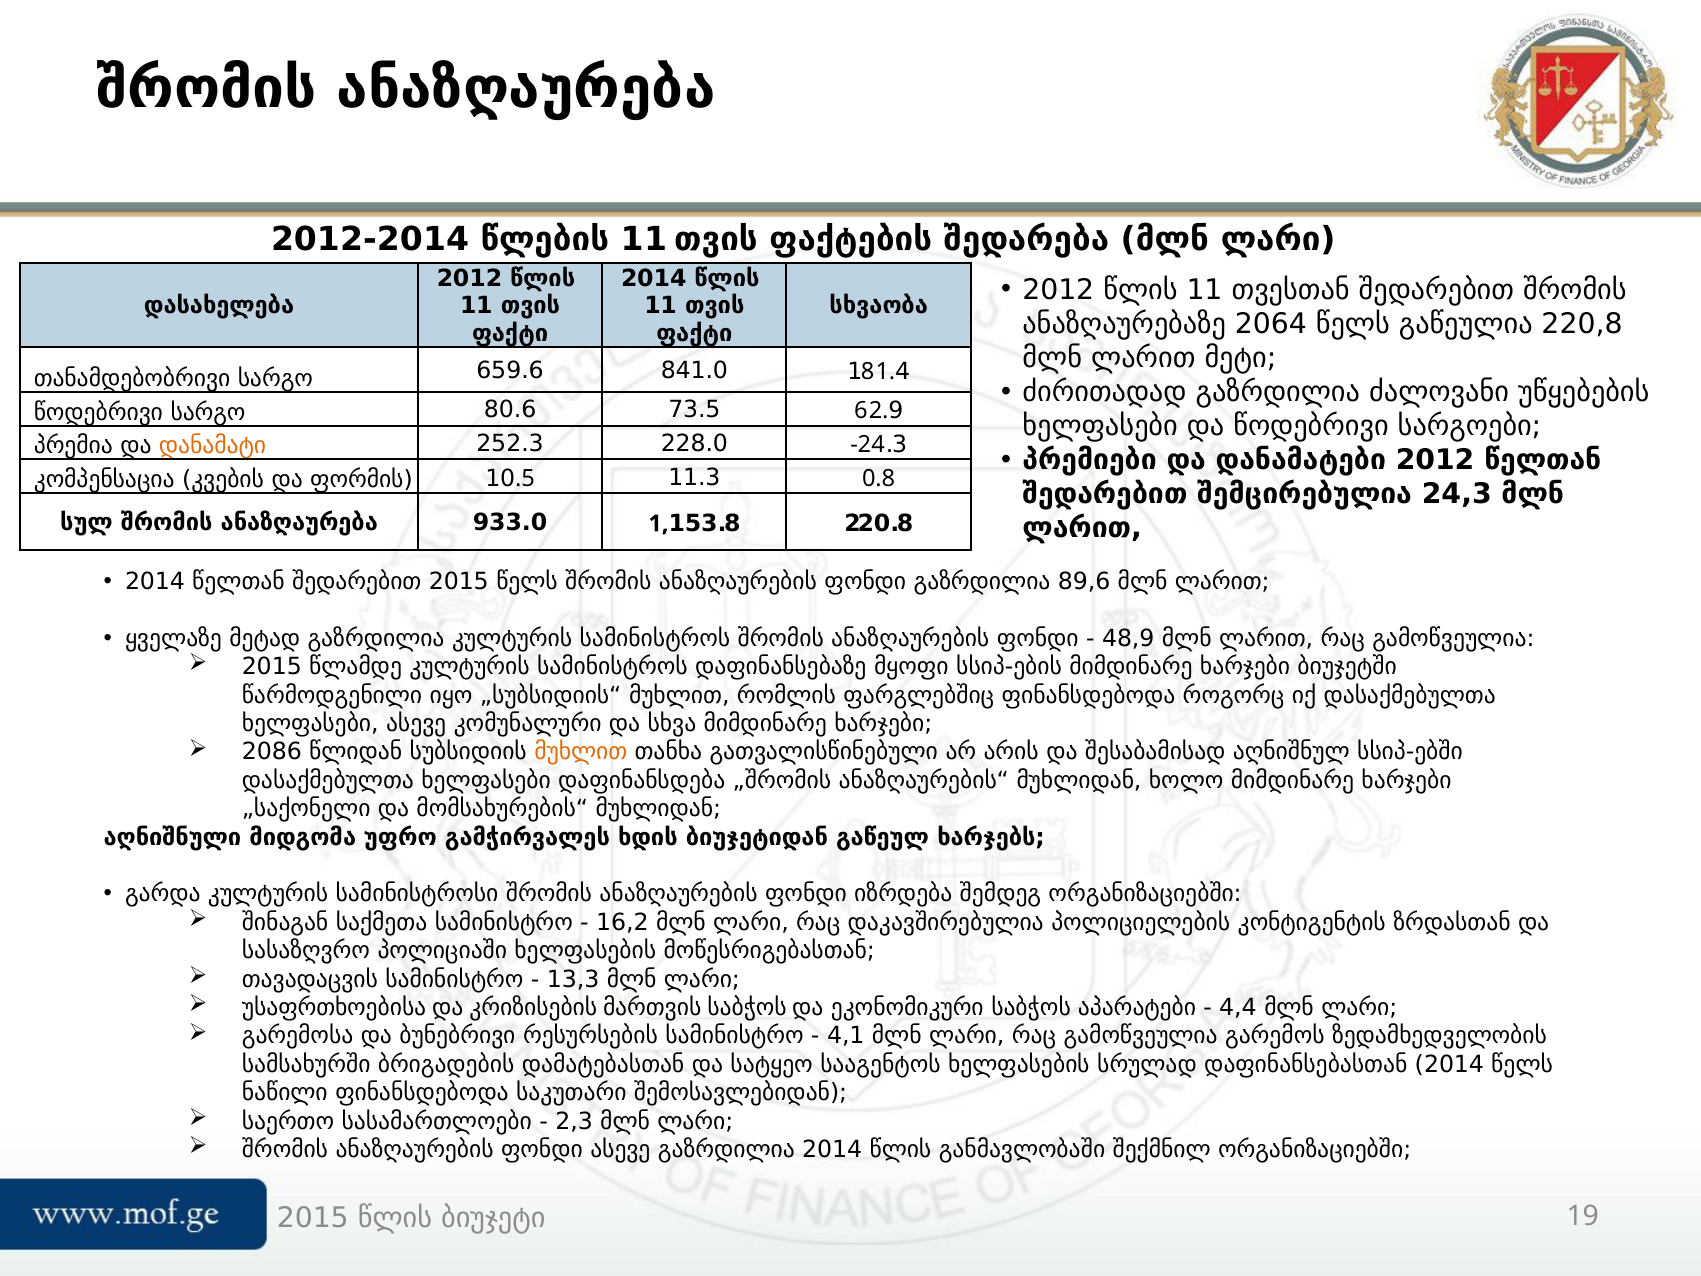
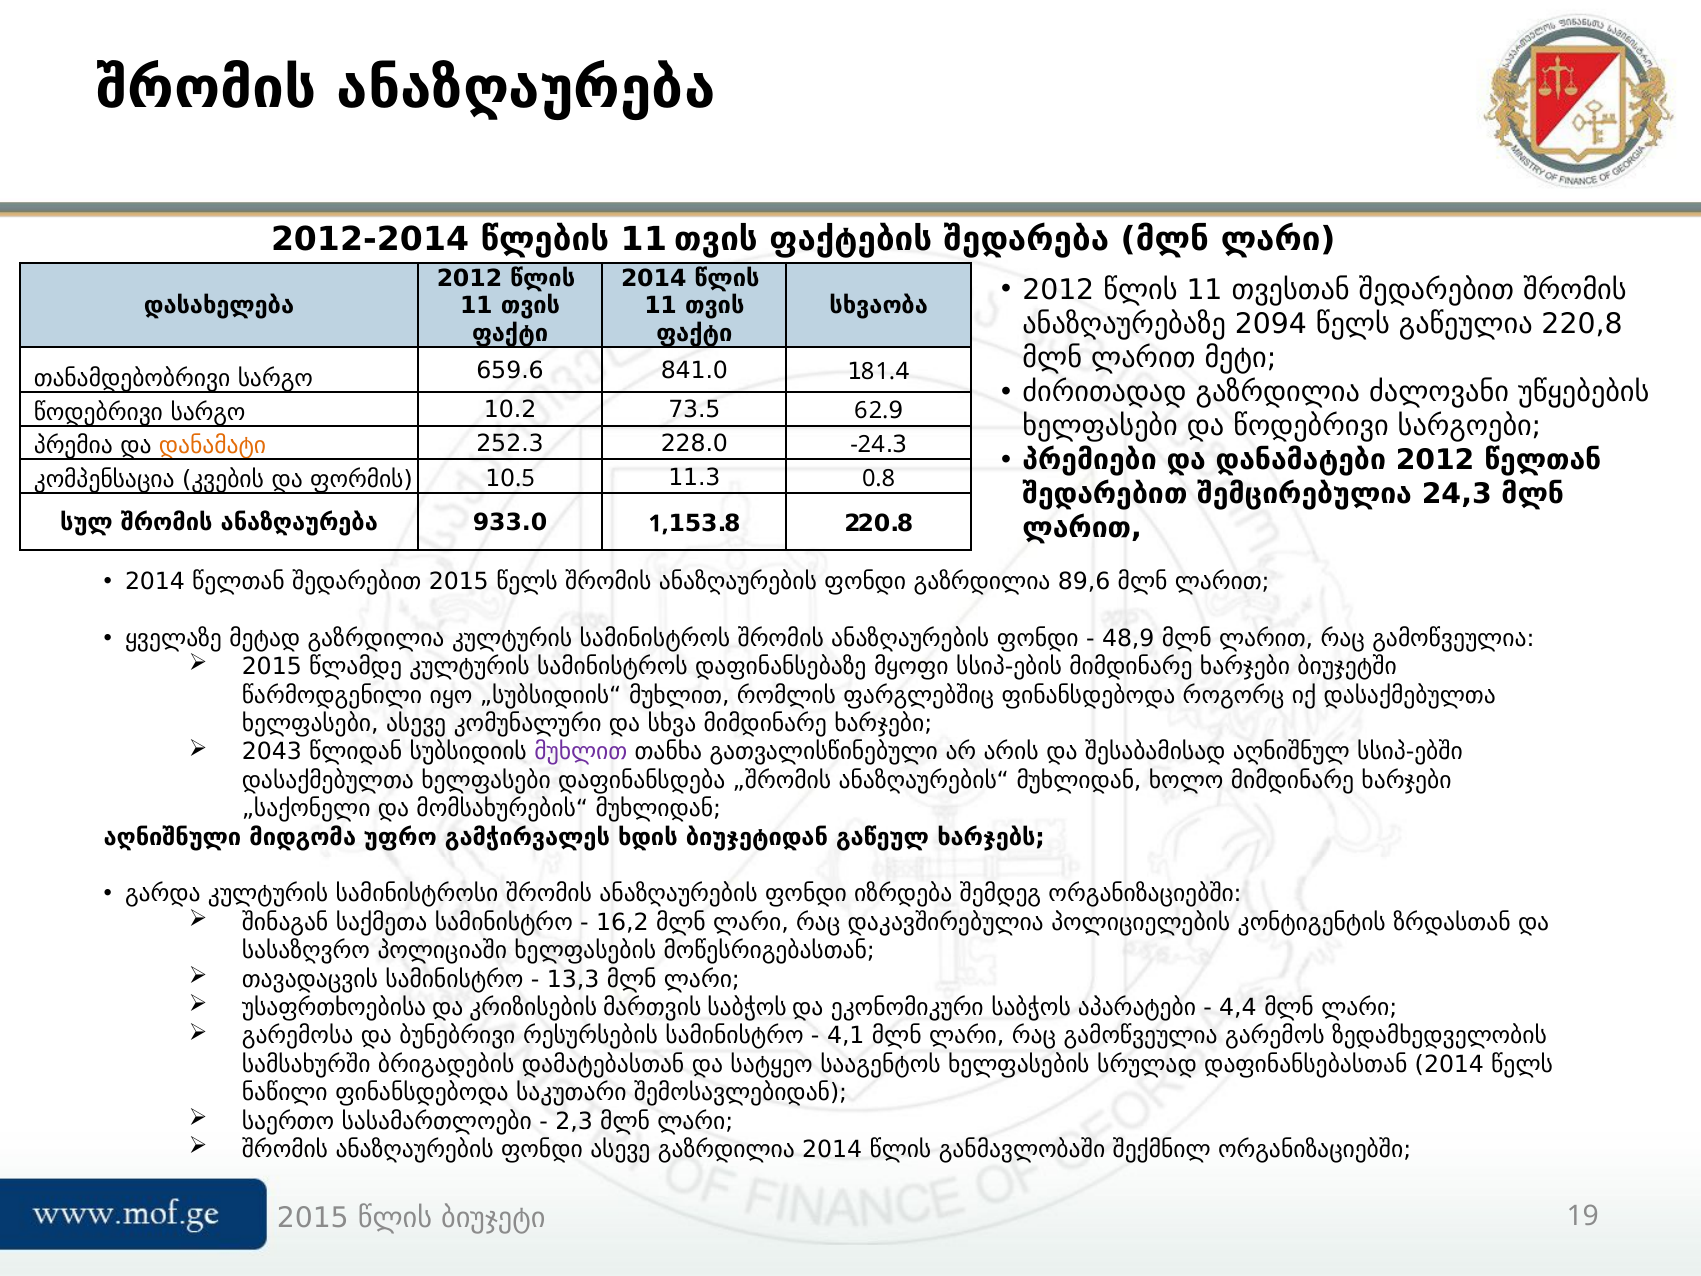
2064: 2064 -> 2094
80.6: 80.6 -> 10.2
2086: 2086 -> 2043
მუხლით at (581, 752) colour: orange -> purple
